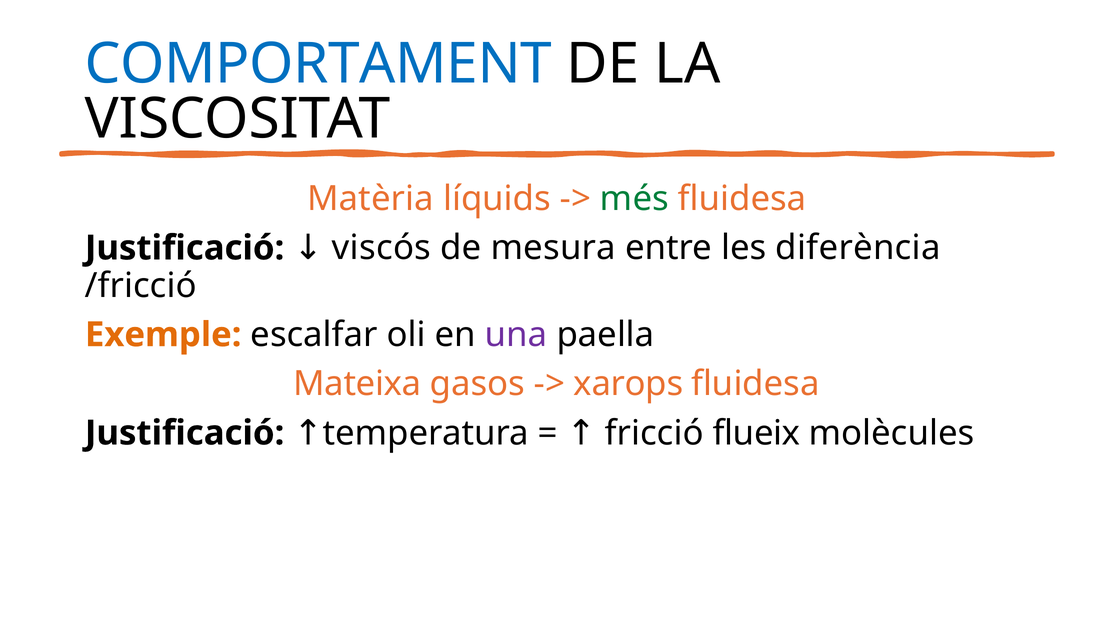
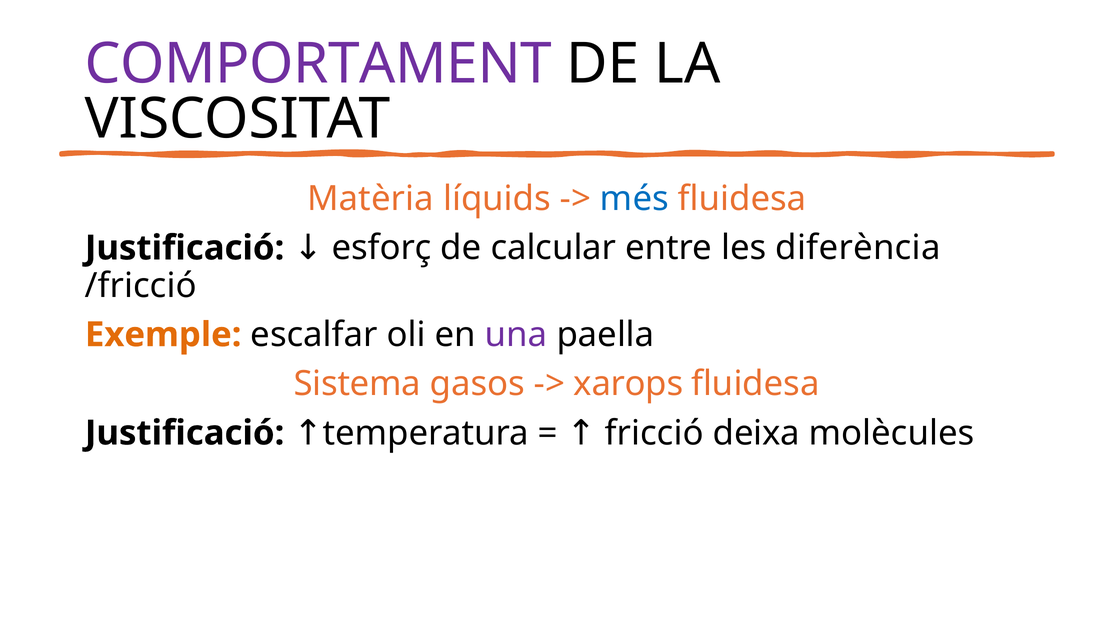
COMPORTAMENT colour: blue -> purple
més colour: green -> blue
viscós: viscós -> esforç
mesura: mesura -> calcular
Mateixa: Mateixa -> Sistema
flueix: flueix -> deixa
